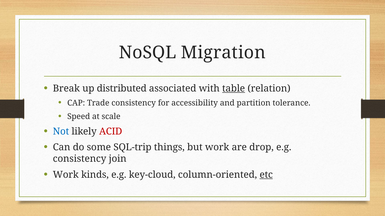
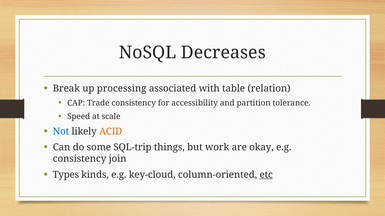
Migration: Migration -> Decreases
distributed: distributed -> processing
table underline: present -> none
ACID colour: red -> orange
drop: drop -> okay
Work at (66, 175): Work -> Types
